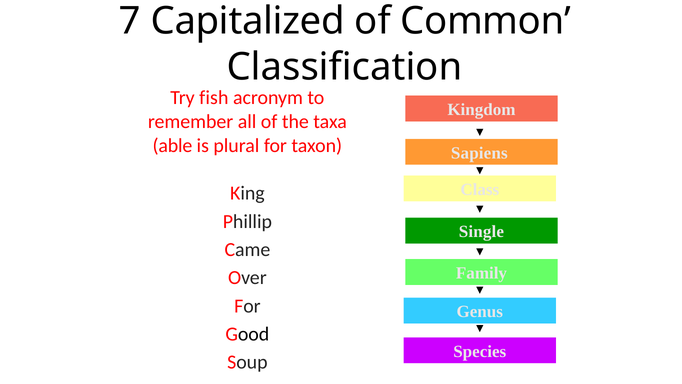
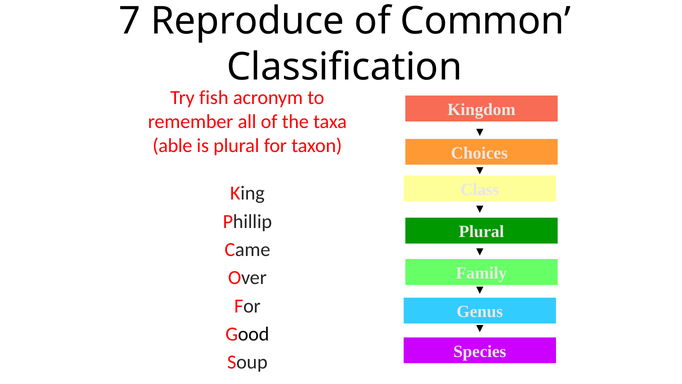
Capitalized: Capitalized -> Reproduce
Sapiens: Sapiens -> Choices
Single at (481, 231): Single -> Plural
